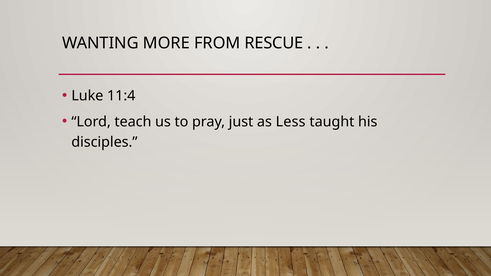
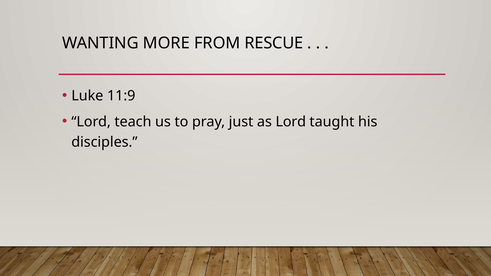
11:4: 11:4 -> 11:9
as Less: Less -> Lord
